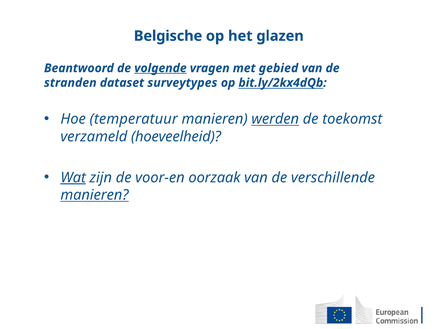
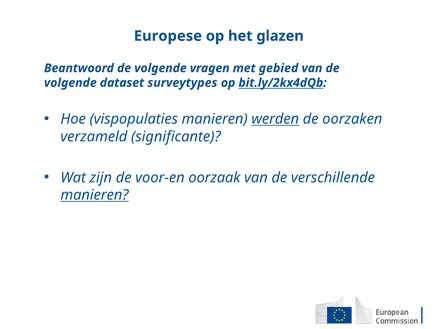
Belgische: Belgische -> Europese
volgende at (160, 68) underline: present -> none
stranden at (70, 83): stranden -> volgende
temperatuur: temperatuur -> vispopulaties
toekomst: toekomst -> oorzaken
hoeveelheid: hoeveelheid -> significante
Wat underline: present -> none
